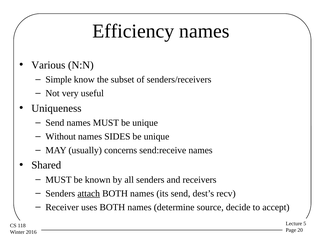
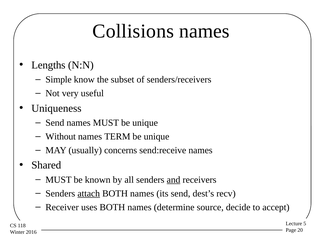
Efficiency: Efficiency -> Collisions
Various: Various -> Lengths
SIDES: SIDES -> TERM
and underline: none -> present
